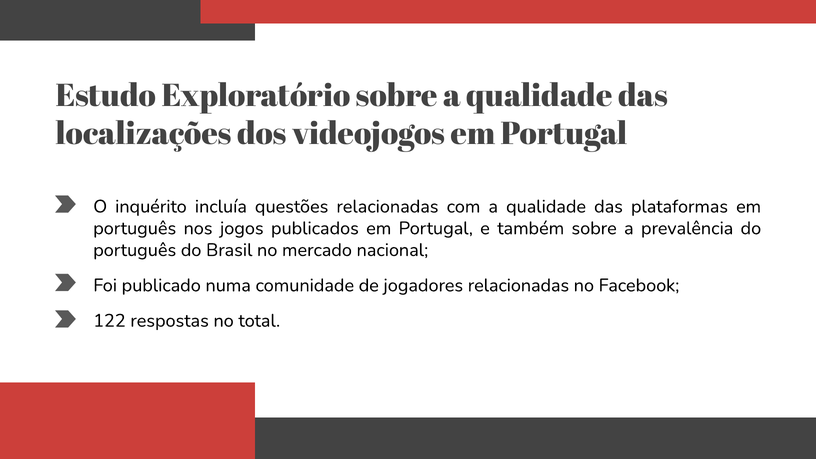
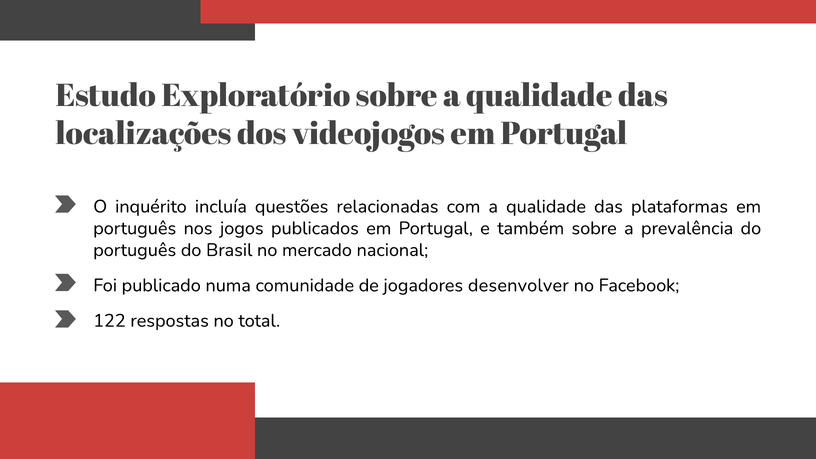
jogadores relacionadas: relacionadas -> desenvolver
